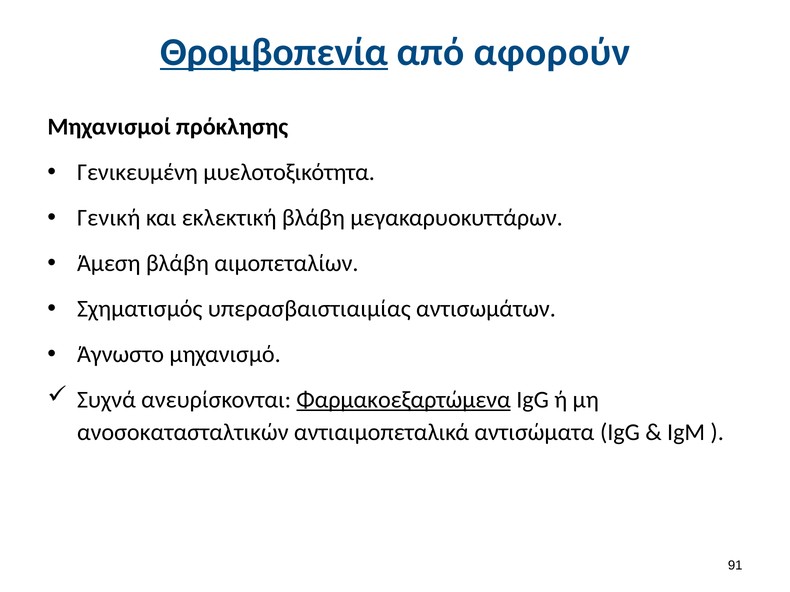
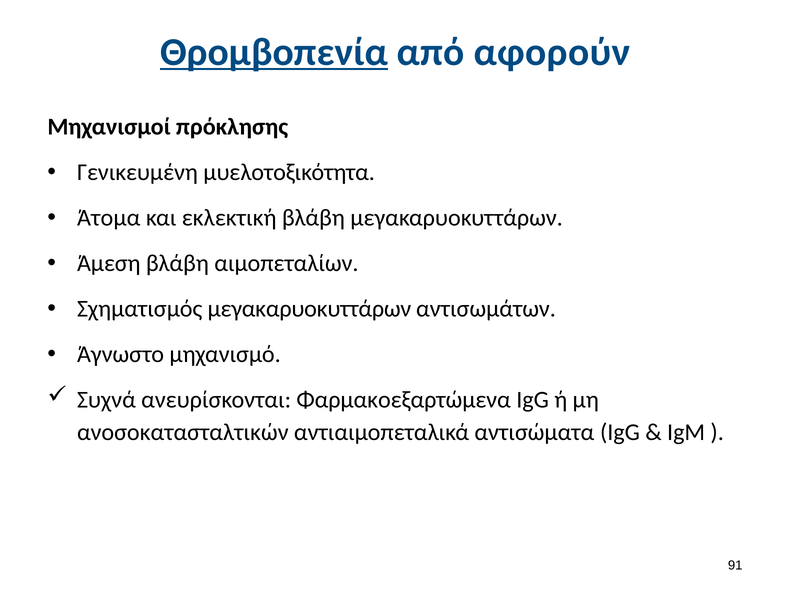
Γενική: Γενική -> Άτομα
Σχηματισμός υπερασβαιστιαιμίας: υπερασβαιστιαιμίας -> μεγακαρυοκυττάρων
Φαρμακοεξαρτώμενα underline: present -> none
